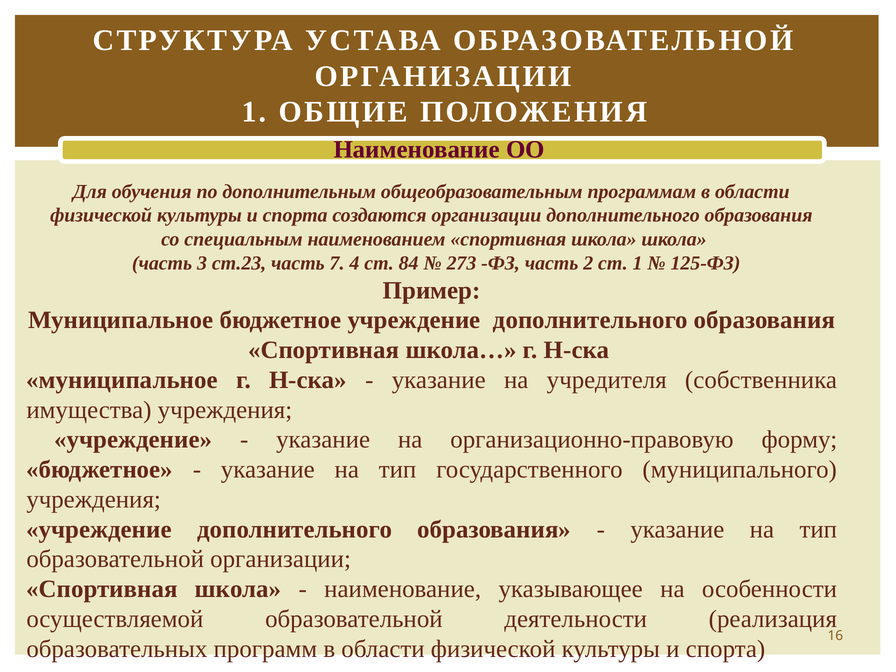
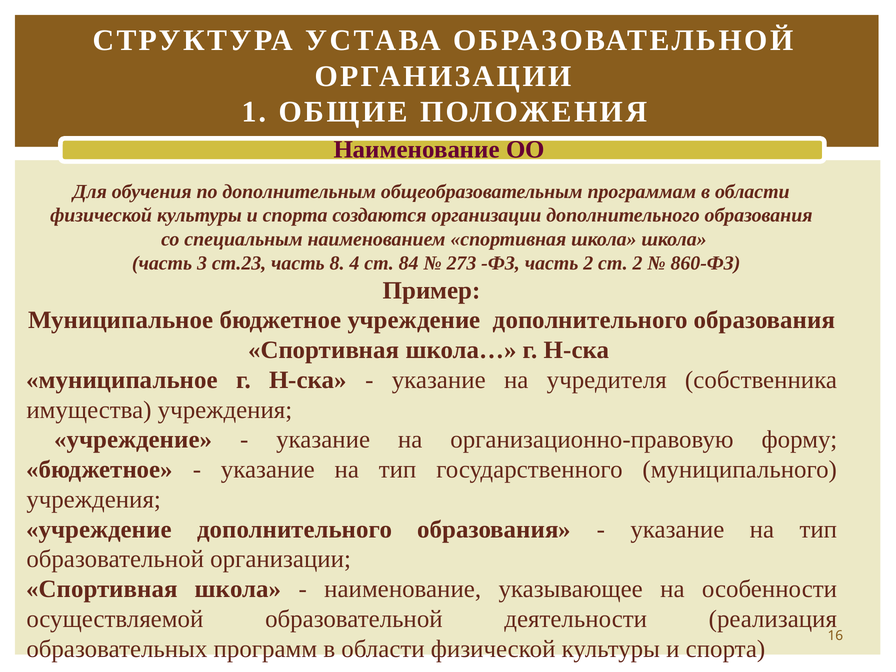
7: 7 -> 8
ст 1: 1 -> 2
125-ФЗ: 125-ФЗ -> 860-ФЗ
